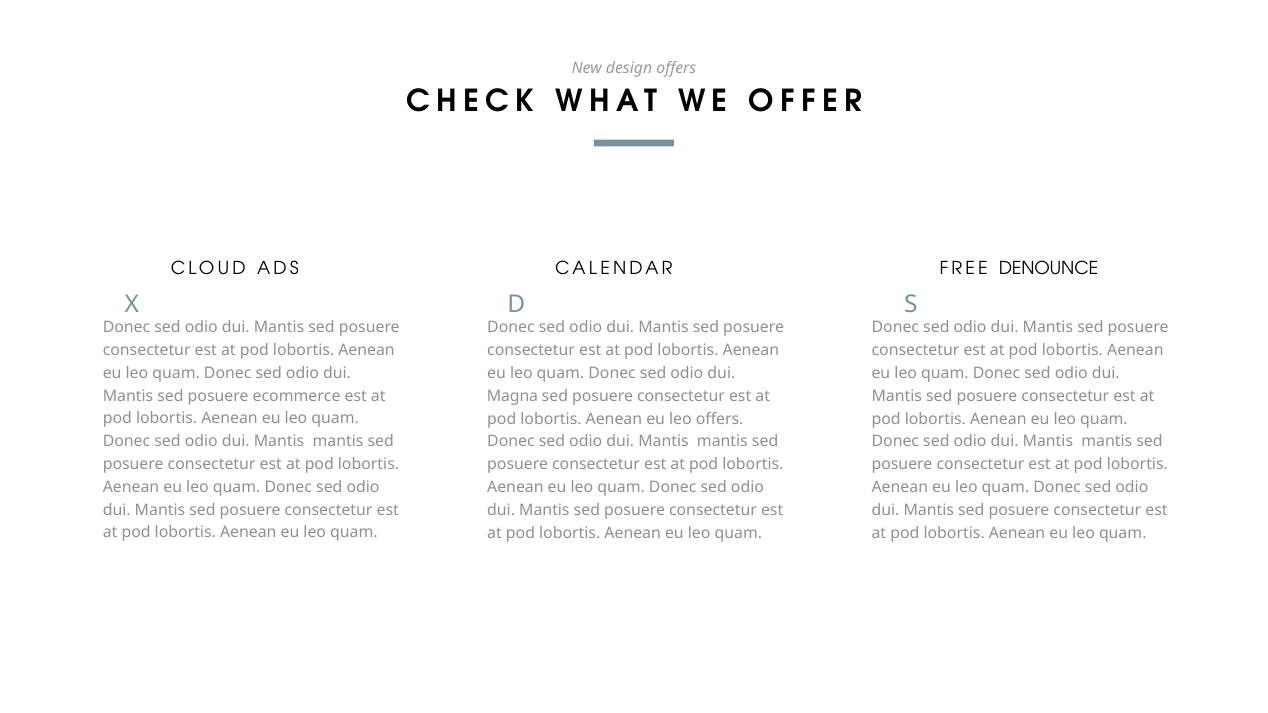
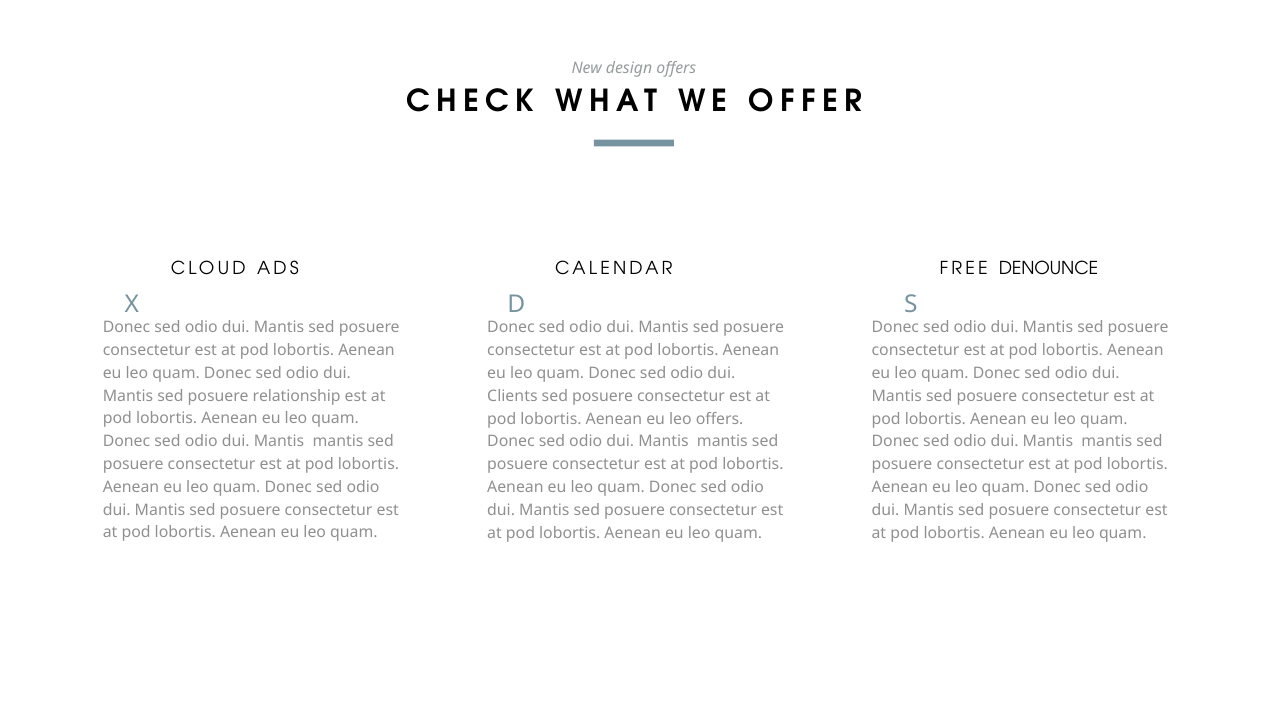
ecommerce: ecommerce -> relationship
Magna: Magna -> Clients
